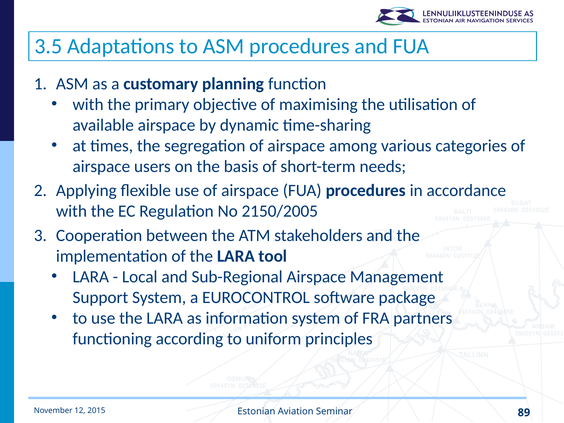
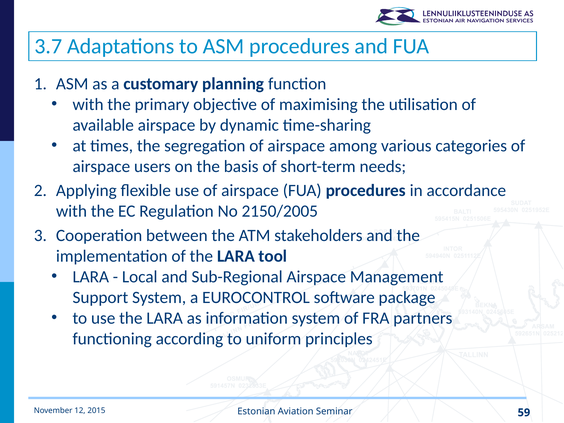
3.5: 3.5 -> 3.7
89: 89 -> 59
